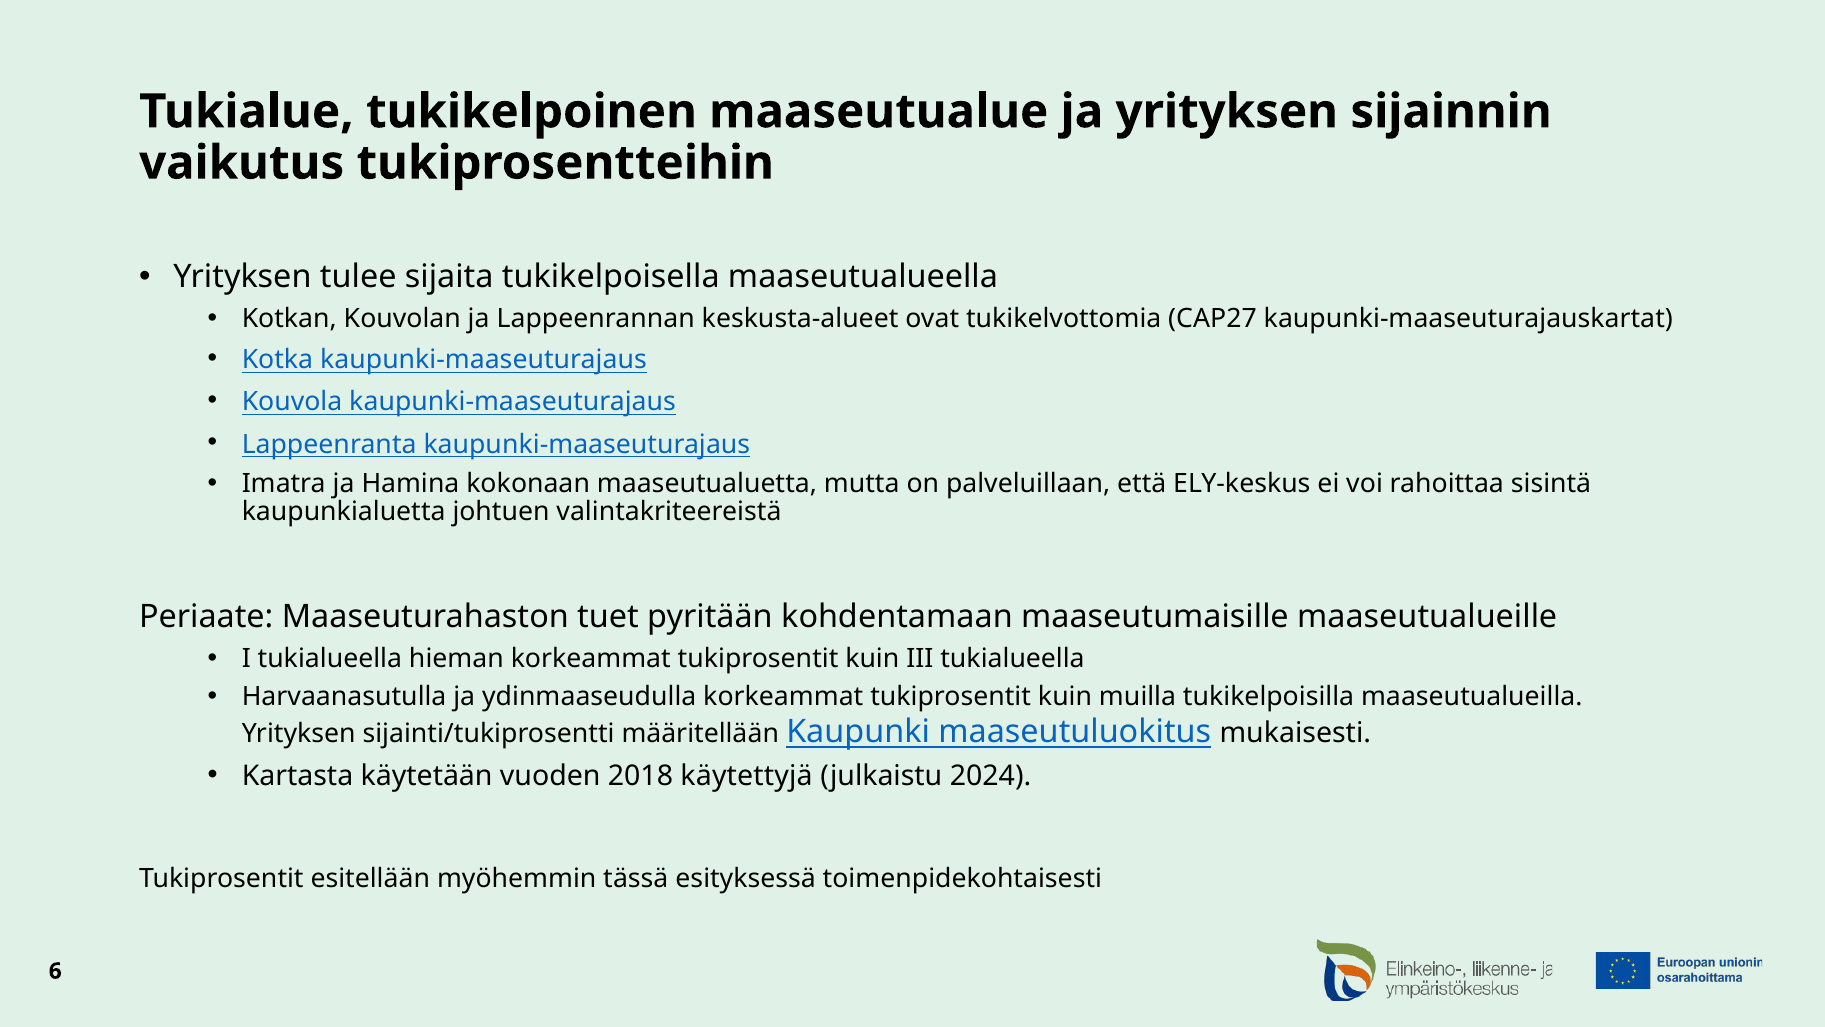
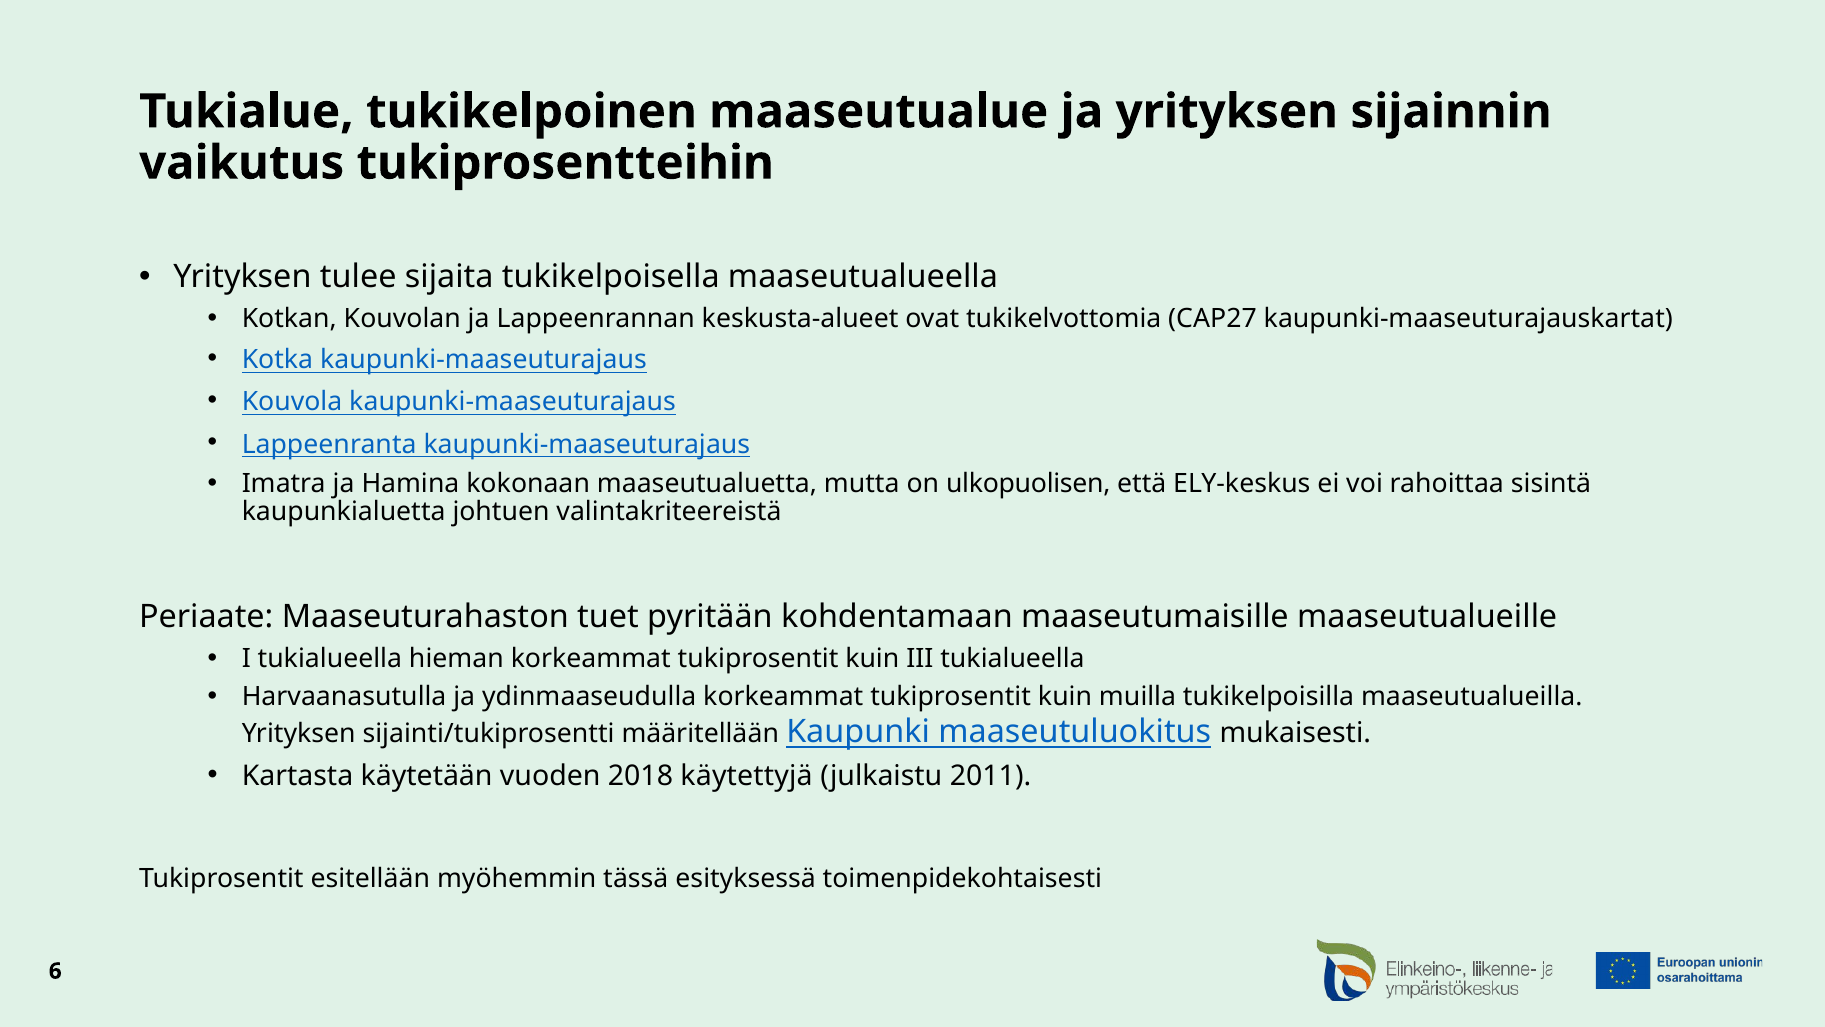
palveluillaan: palveluillaan -> ulkopuolisen
2024: 2024 -> 2011
